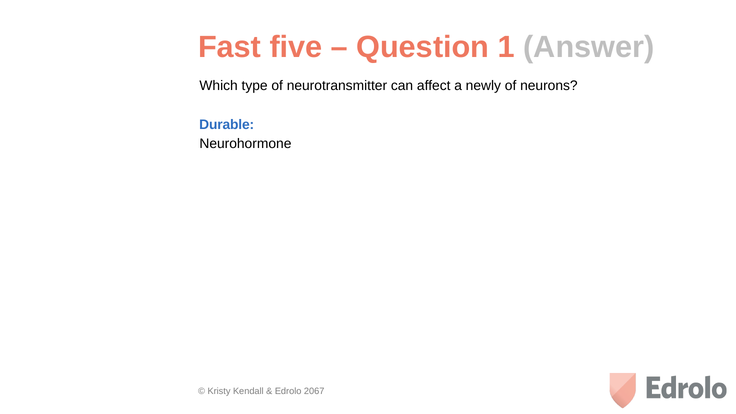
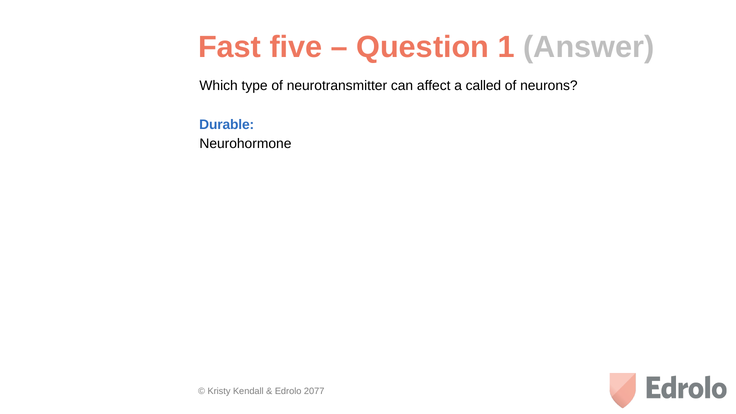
newly: newly -> called
2067: 2067 -> 2077
